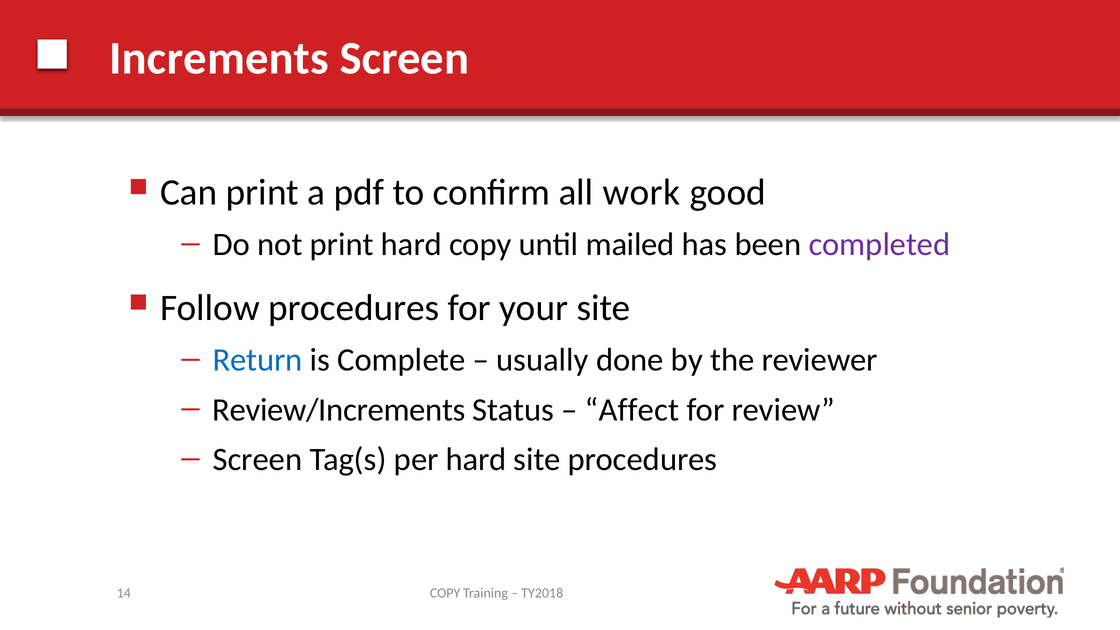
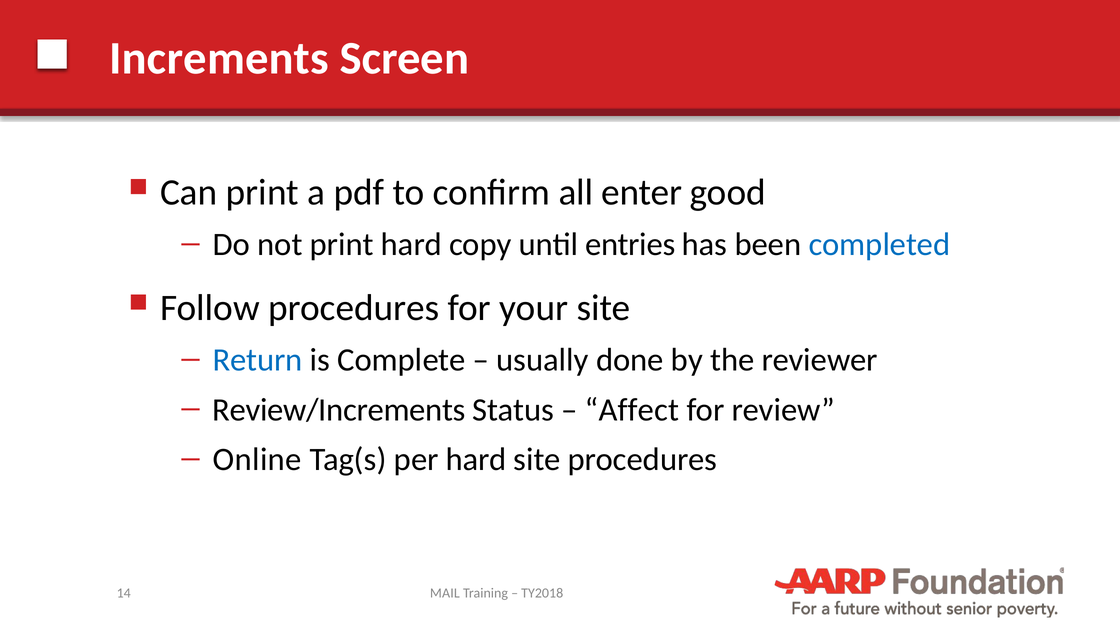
work: work -> enter
mailed: mailed -> entries
completed colour: purple -> blue
Screen at (258, 460): Screen -> Online
COPY at (445, 593): COPY -> MAIL
